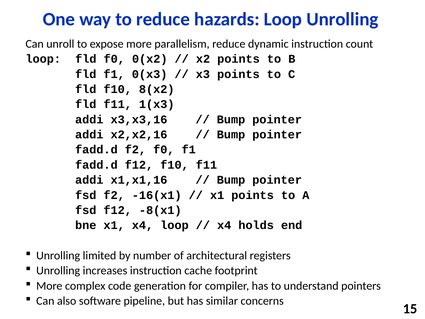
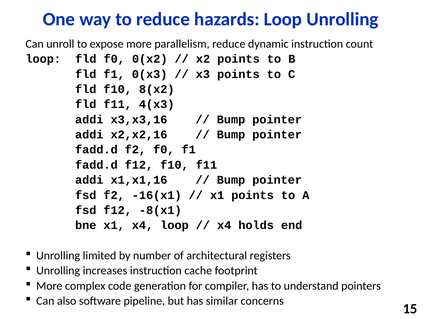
1(x3: 1(x3 -> 4(x3
